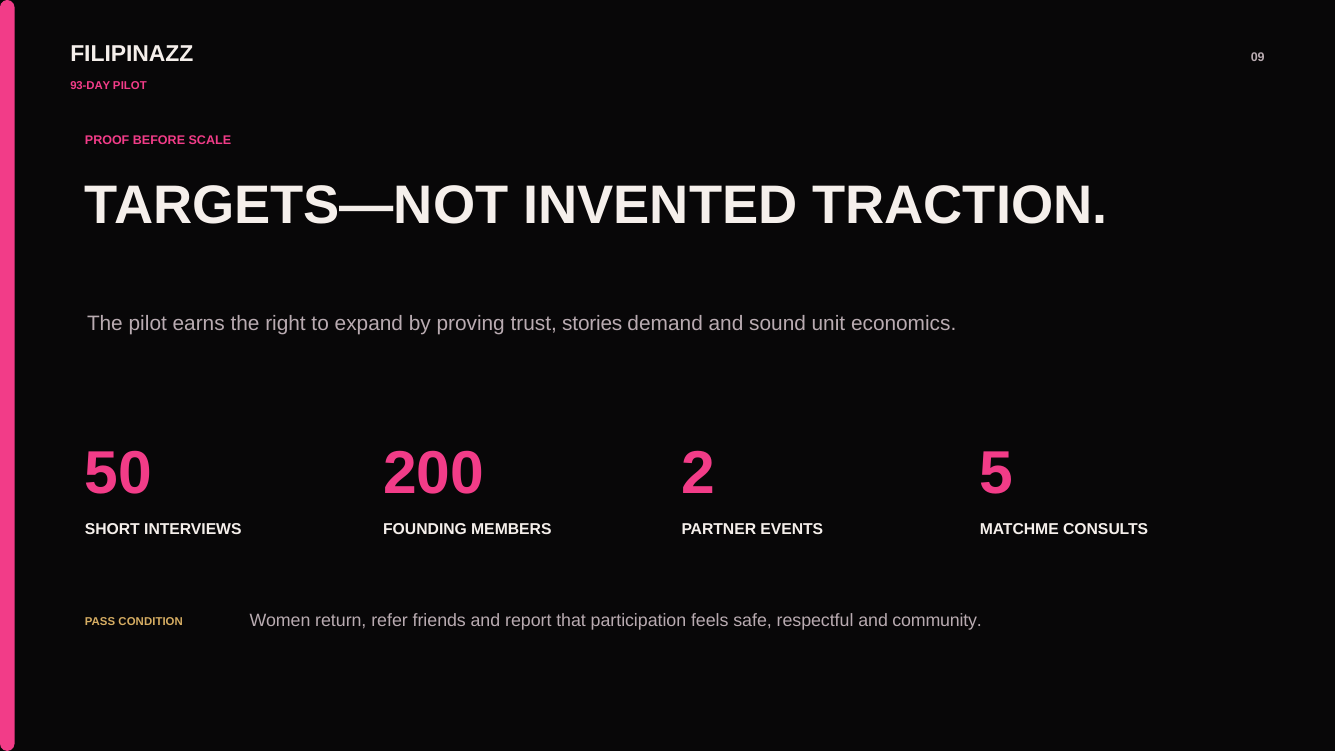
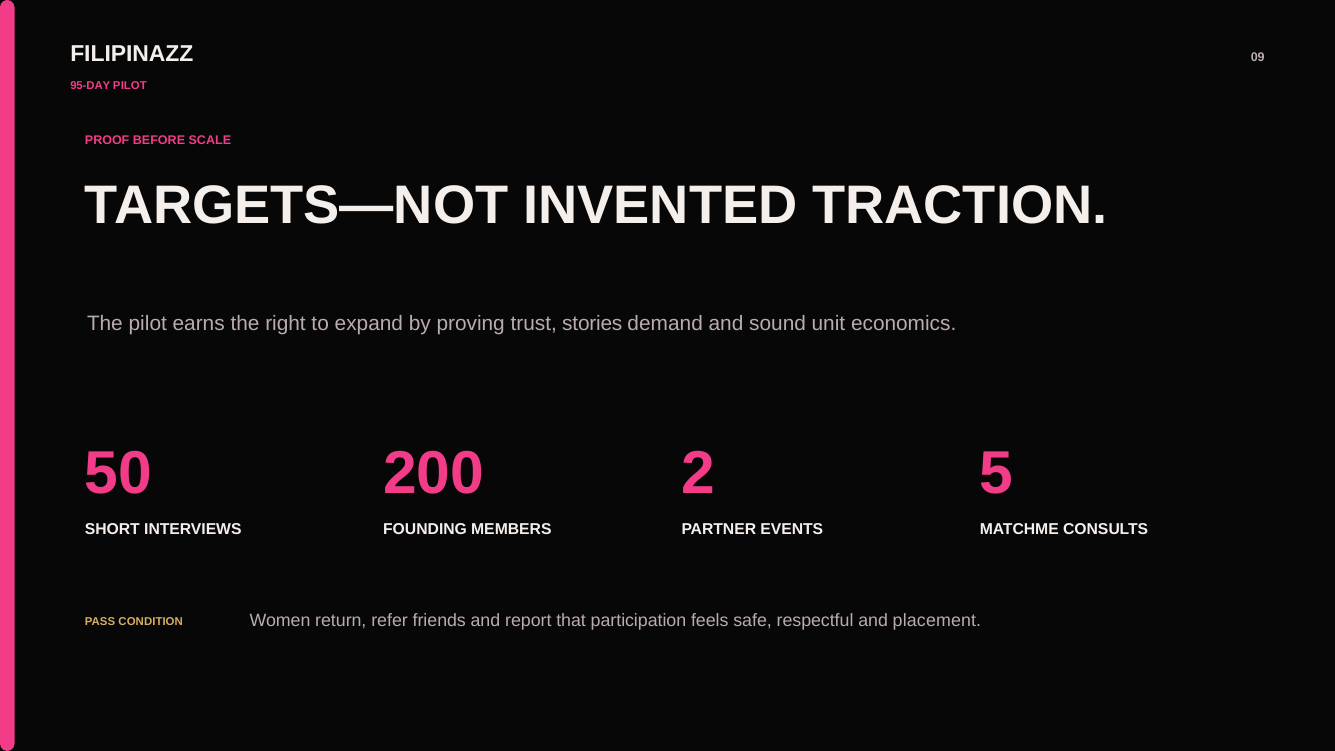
93-DAY: 93-DAY -> 95-DAY
community: community -> placement
